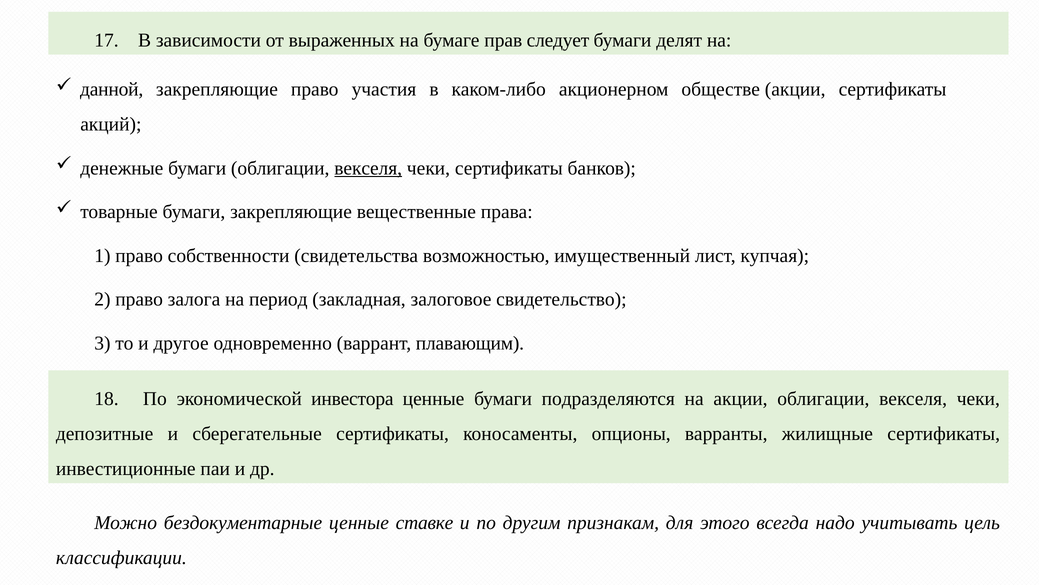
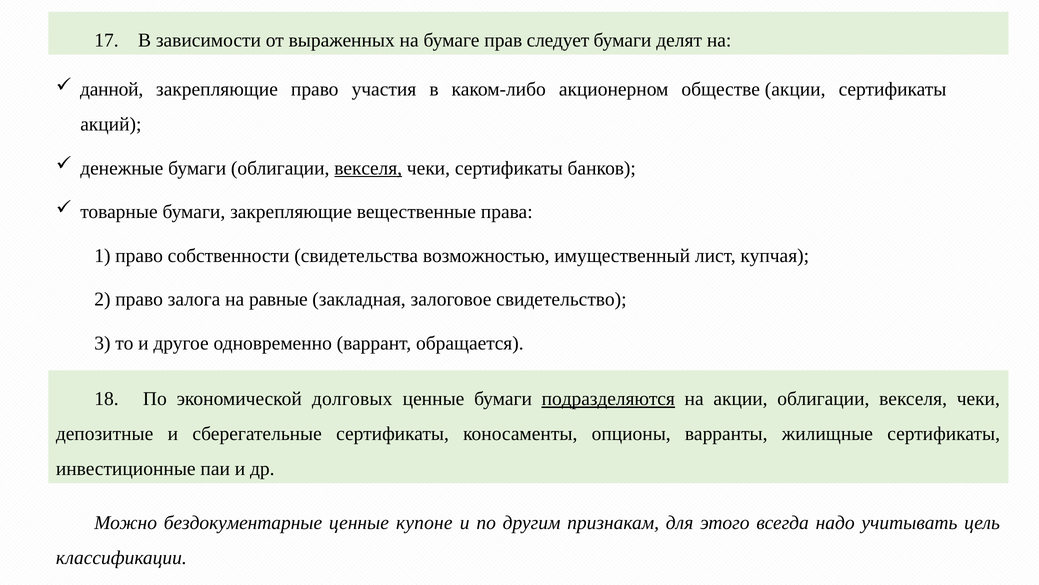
период: период -> равные
плавающим: плавающим -> обращается
инвестора: инвестора -> долговых
подразделяются underline: none -> present
ставке: ставке -> купоне
